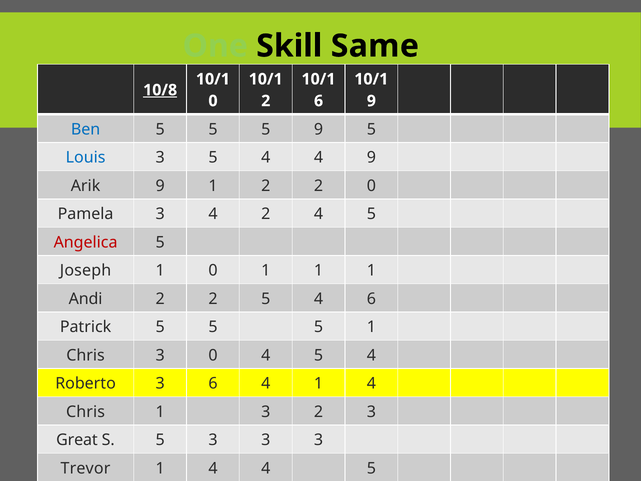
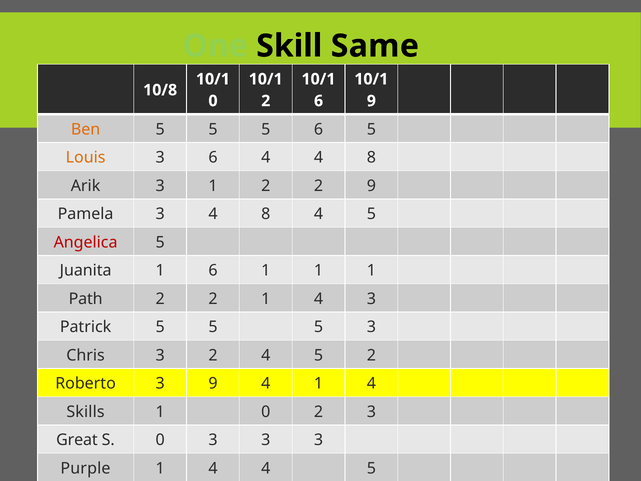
10/8 underline: present -> none
Ben colour: blue -> orange
5 9: 9 -> 6
Louis colour: blue -> orange
5 at (213, 157): 5 -> 6
4 4 9: 9 -> 8
Arik 9: 9 -> 3
2 0: 0 -> 9
3 4 2: 2 -> 8
Joseph: Joseph -> Juanita
1 0: 0 -> 6
Andi at (86, 299): Andi -> Path
2 5: 5 -> 1
4 6: 6 -> 3
5 1: 1 -> 3
3 0: 0 -> 2
4 5 4: 4 -> 2
3 6: 6 -> 9
Chris at (86, 412): Chris -> Skills
1 3: 3 -> 0
S 5: 5 -> 0
Trevor: Trevor -> Purple
